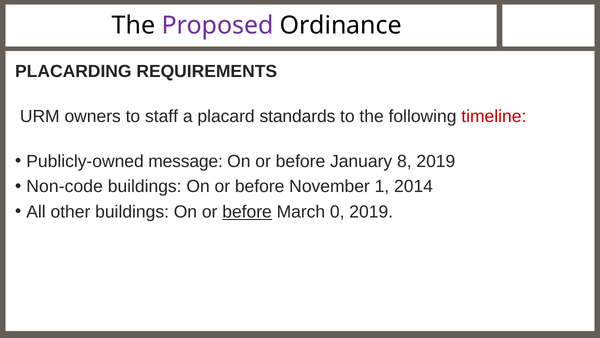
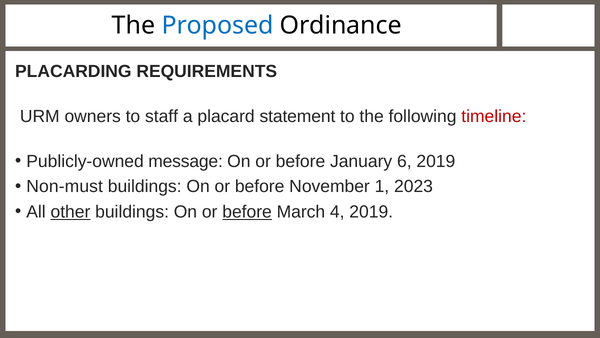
Proposed colour: purple -> blue
standards: standards -> statement
8: 8 -> 6
Non-code: Non-code -> Non-must
2014: 2014 -> 2023
other underline: none -> present
0: 0 -> 4
